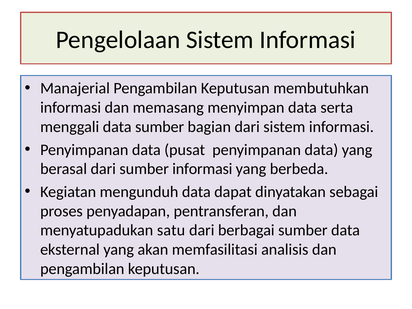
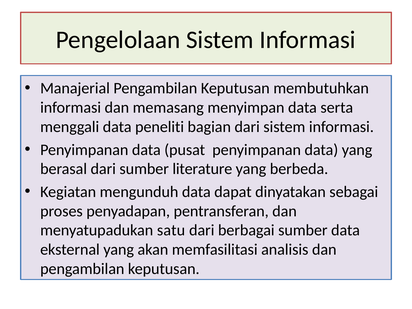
data sumber: sumber -> peneliti
sumber informasi: informasi -> literature
